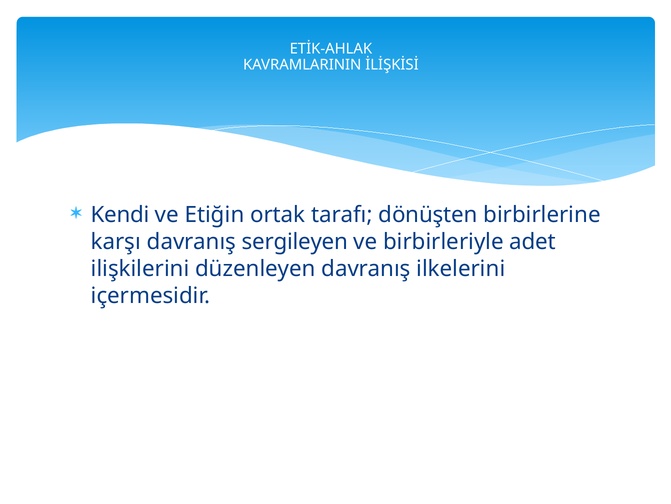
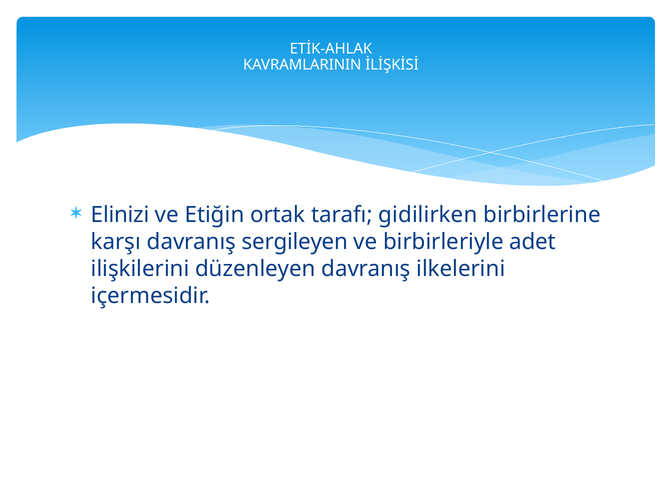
Kendi: Kendi -> Elinizi
dönüşten: dönüşten -> gidilirken
